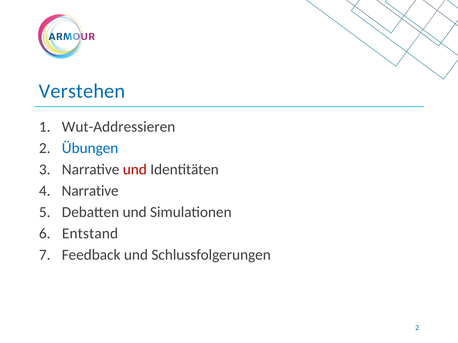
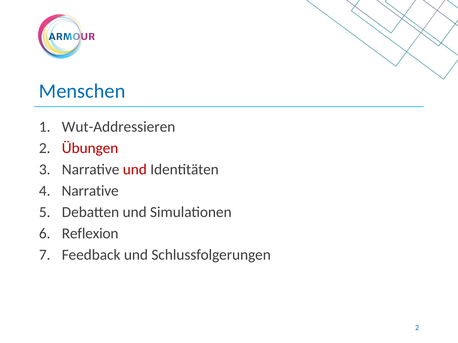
Verstehen: Verstehen -> Menschen
Übungen colour: blue -> red
Entstand: Entstand -> Reflexion
